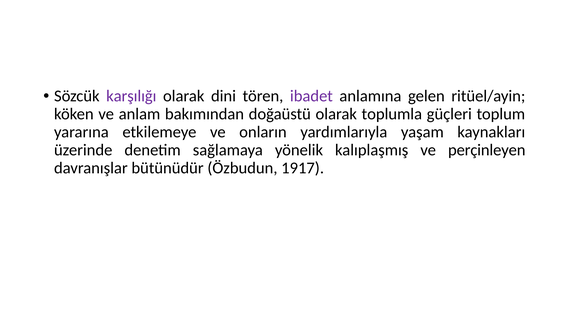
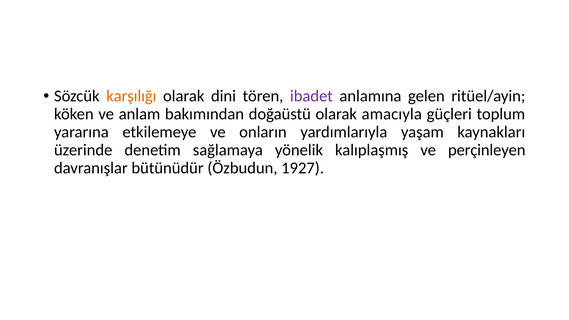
karşılığı colour: purple -> orange
toplumla: toplumla -> amacıyla
1917: 1917 -> 1927
